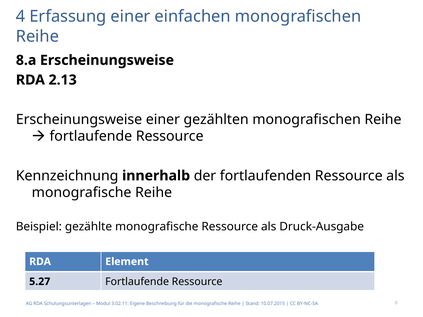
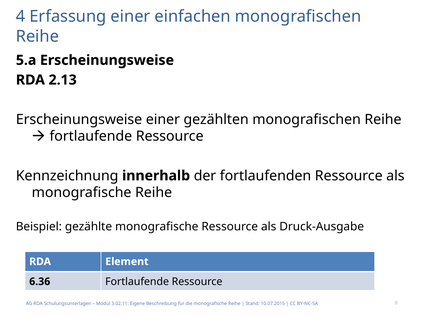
8.a: 8.a -> 5.a
5.27: 5.27 -> 6.36
